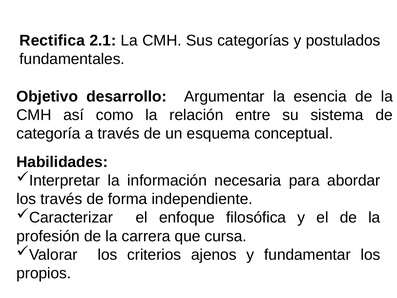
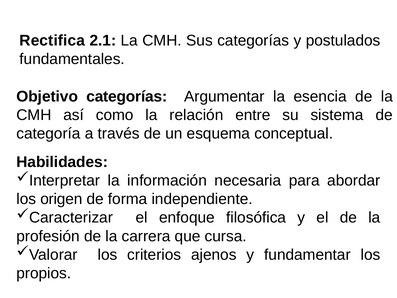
Objetivo desarrollo: desarrollo -> categorías
los través: través -> origen
